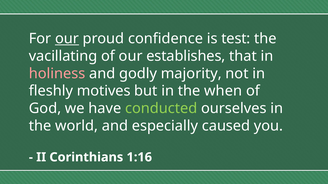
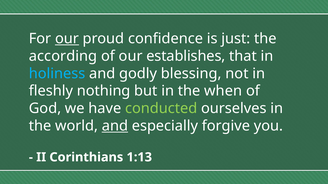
test: test -> just
vacillating: vacillating -> according
holiness colour: pink -> light blue
majority: majority -> blessing
motives: motives -> nothing
and at (115, 126) underline: none -> present
caused: caused -> forgive
1:16: 1:16 -> 1:13
